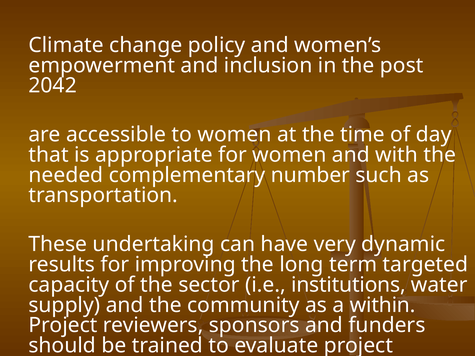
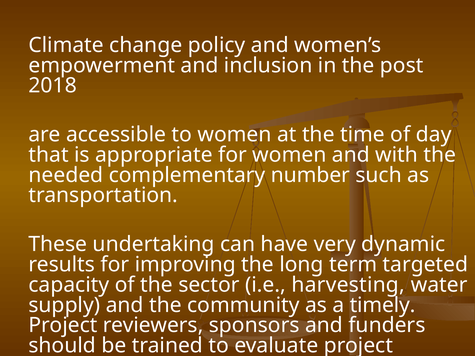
2042: 2042 -> 2018
institutions: institutions -> harvesting
within: within -> timely
